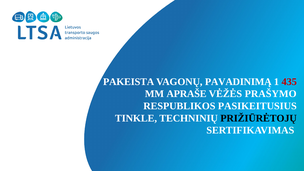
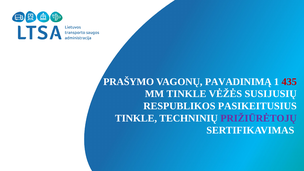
PAKEISTA: PAKEISTA -> PRAŠYMO
MM APRAŠE: APRAŠE -> TINKLE
PRAŠYMO: PRAŠYMO -> SUSIJUSIŲ
PRIŽIŪRĖTOJŲ colour: black -> purple
